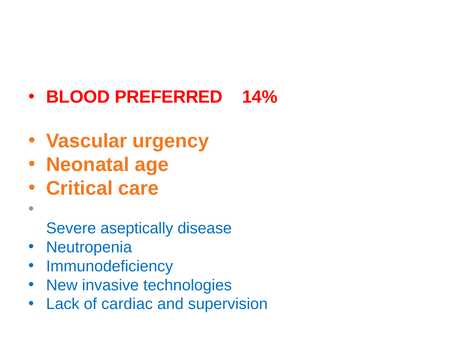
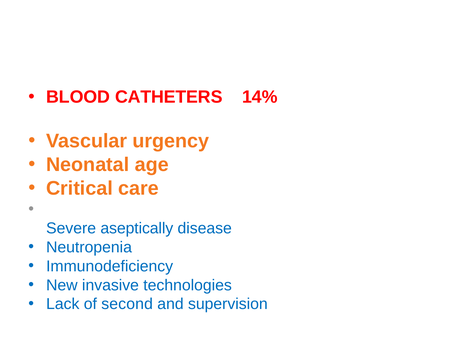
PREFERRED: PREFERRED -> CATHETERS
cardiac: cardiac -> second
